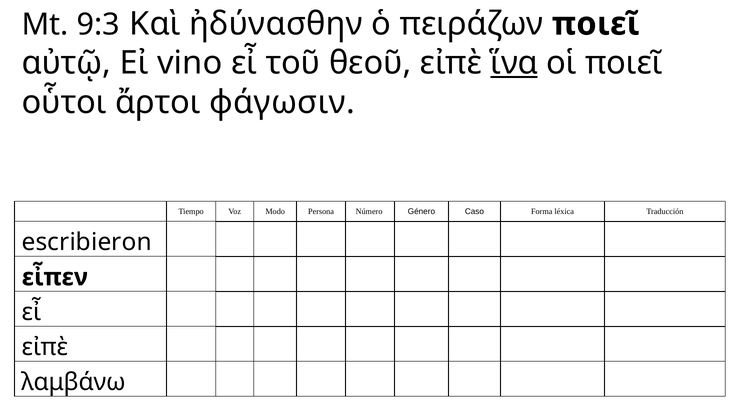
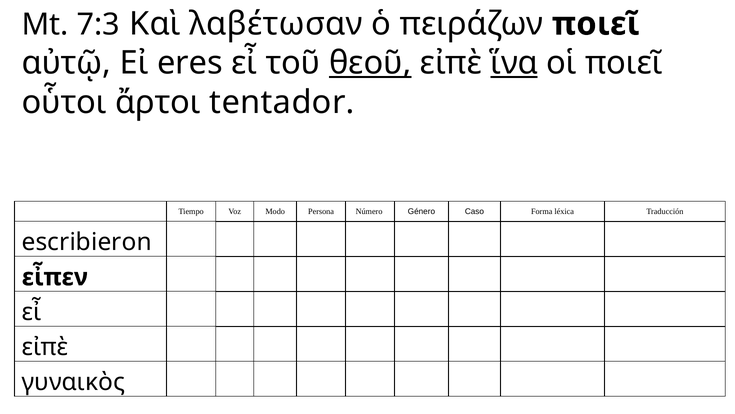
9:3: 9:3 -> 7:3
ἠδύνασθην: ἠδύνασθην -> λαβέτωσαν
vino: vino -> eres
θεοῦ underline: none -> present
φάγωσιν: φάγωσιν -> tentador
λαμβάνω: λαμβάνω -> γυναικὸς
